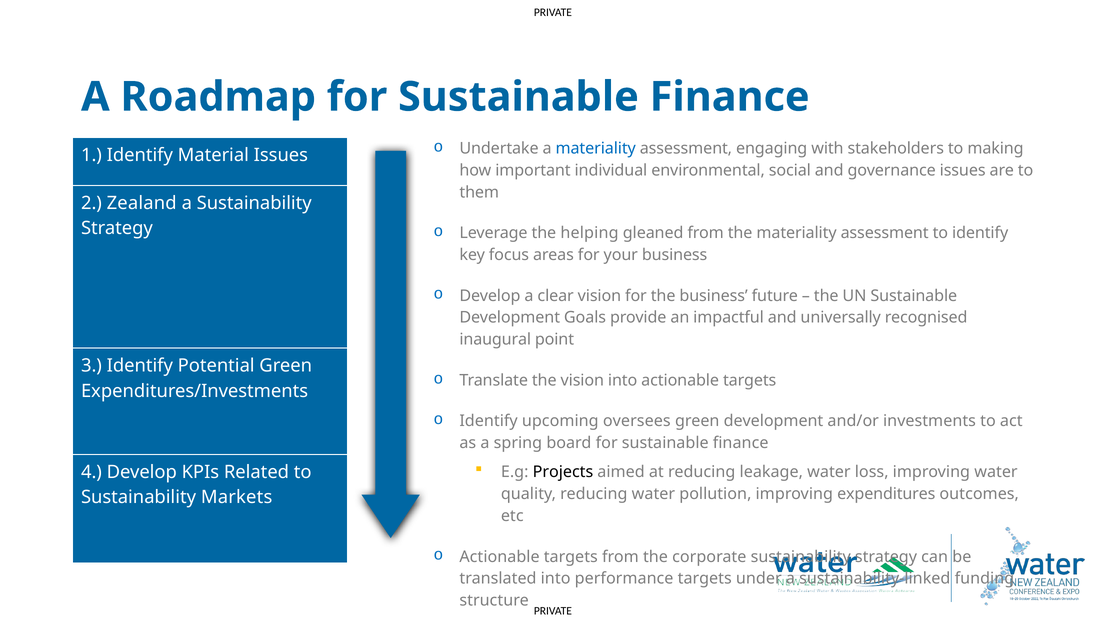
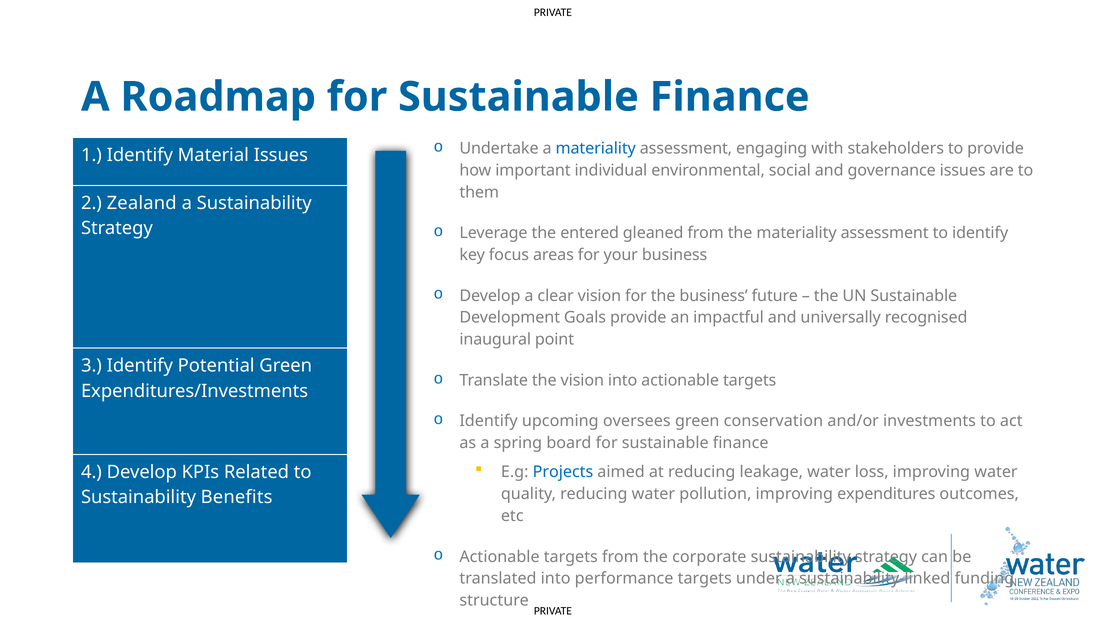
to making: making -> provide
helping: helping -> entered
green development: development -> conservation
Projects colour: black -> blue
Markets: Markets -> Benefits
